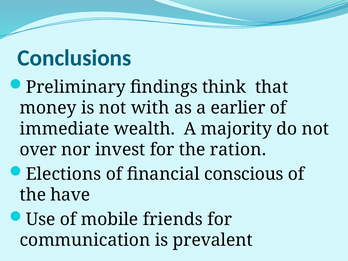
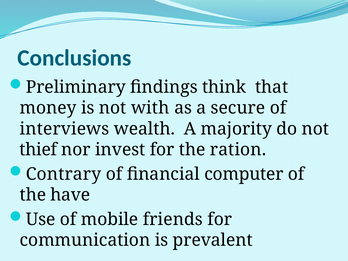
earlier: earlier -> secure
immediate: immediate -> interviews
over: over -> thief
Elections: Elections -> Contrary
conscious: conscious -> computer
